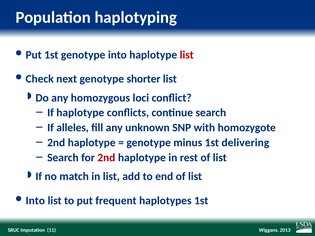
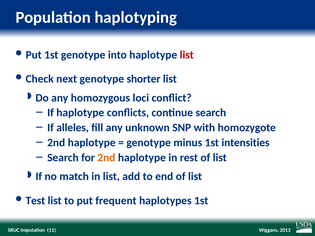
delivering: delivering -> intensities
2nd at (106, 158) colour: red -> orange
Into at (35, 201): Into -> Test
